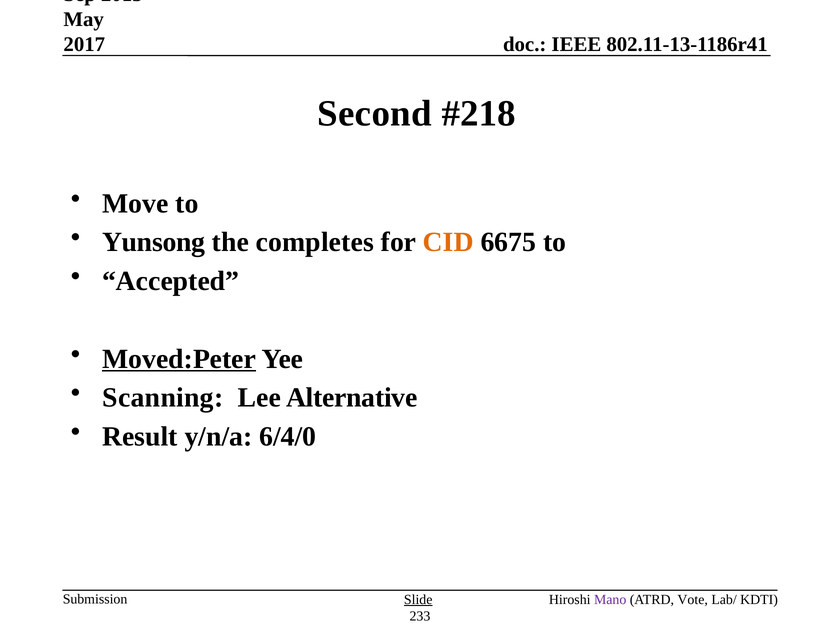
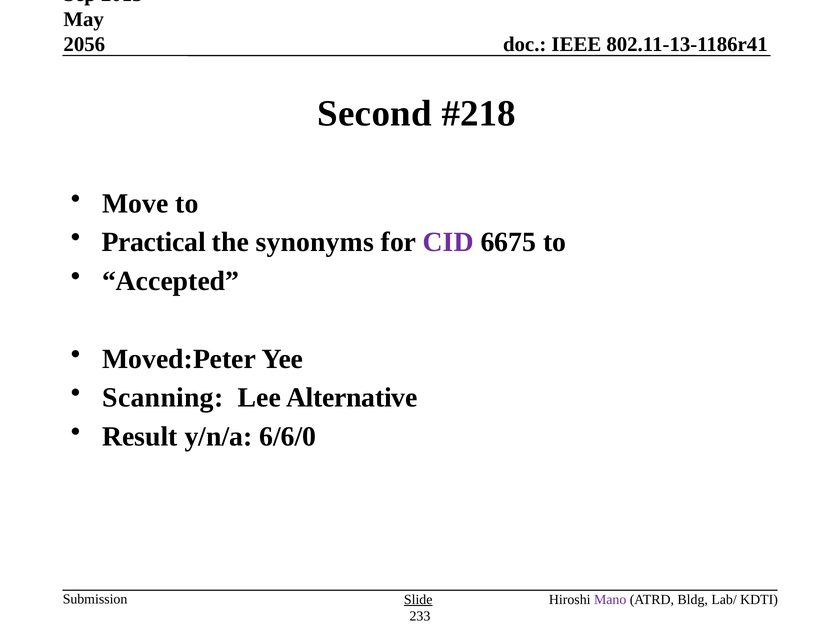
2017: 2017 -> 2056
Yunsong: Yunsong -> Practical
completes: completes -> synonyms
CID colour: orange -> purple
Moved:Peter underline: present -> none
6/4/0: 6/4/0 -> 6/6/0
Vote: Vote -> Bldg
